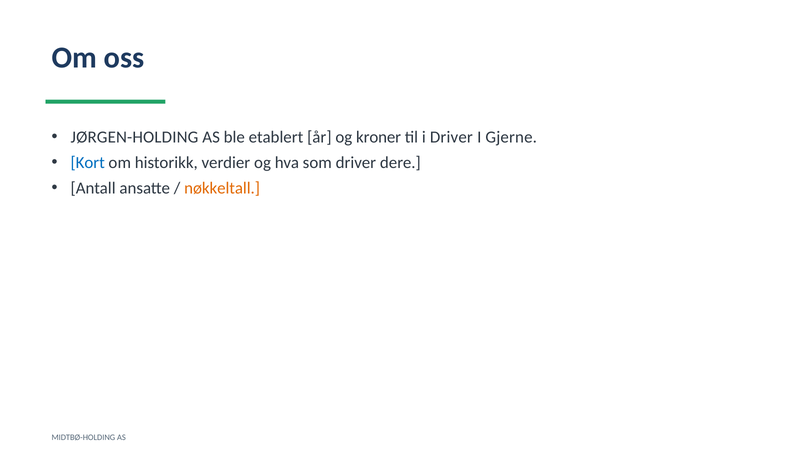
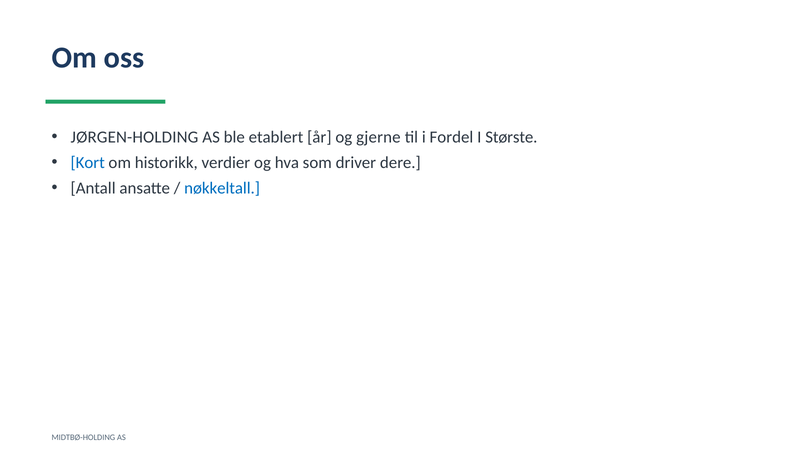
kroner: kroner -> gjerne
i Driver: Driver -> Fordel
Gjerne: Gjerne -> Største
nøkkeltall colour: orange -> blue
